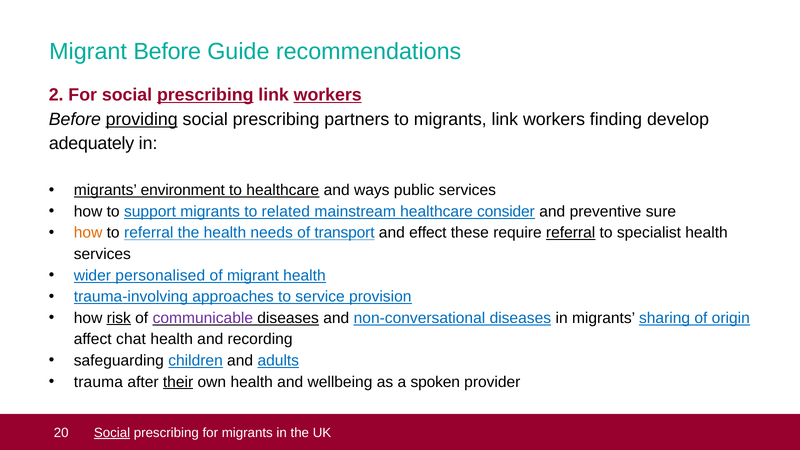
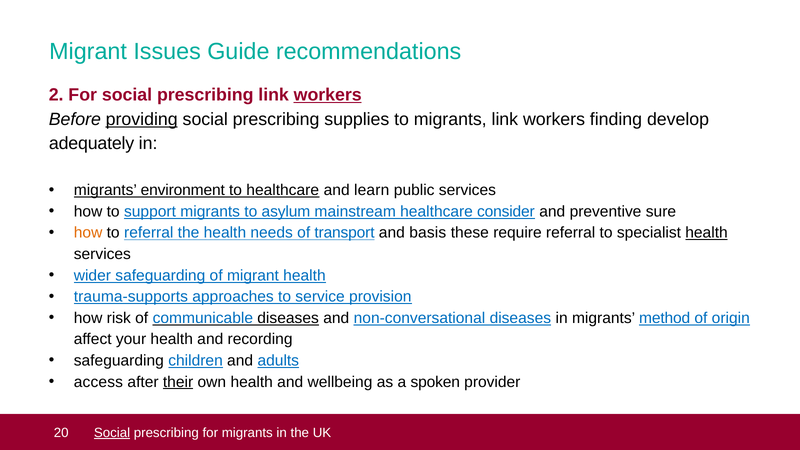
Migrant Before: Before -> Issues
prescribing at (205, 95) underline: present -> none
partners: partners -> supplies
ways: ways -> learn
related: related -> asylum
effect: effect -> basis
referral at (571, 233) underline: present -> none
health at (707, 233) underline: none -> present
wider personalised: personalised -> safeguarding
trauma-involving: trauma-involving -> trauma-supports
risk underline: present -> none
communicable colour: purple -> blue
sharing: sharing -> method
chat: chat -> your
trauma: trauma -> access
